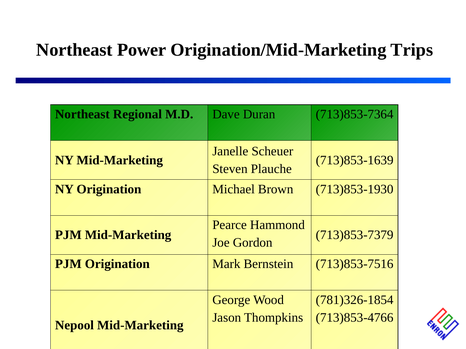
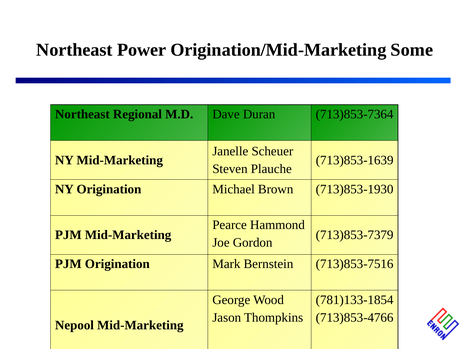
Trips: Trips -> Some
781)326-1854: 781)326-1854 -> 781)133-1854
